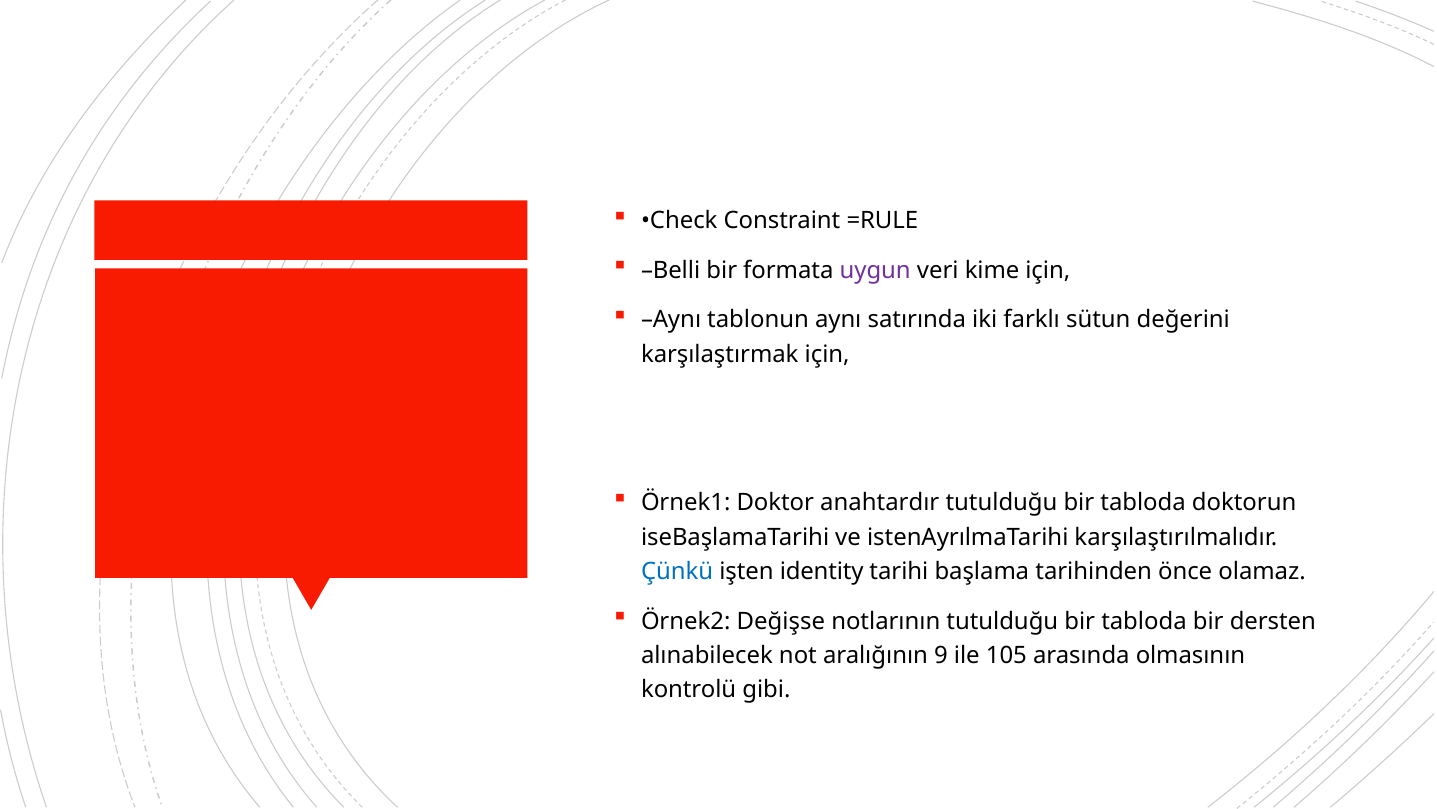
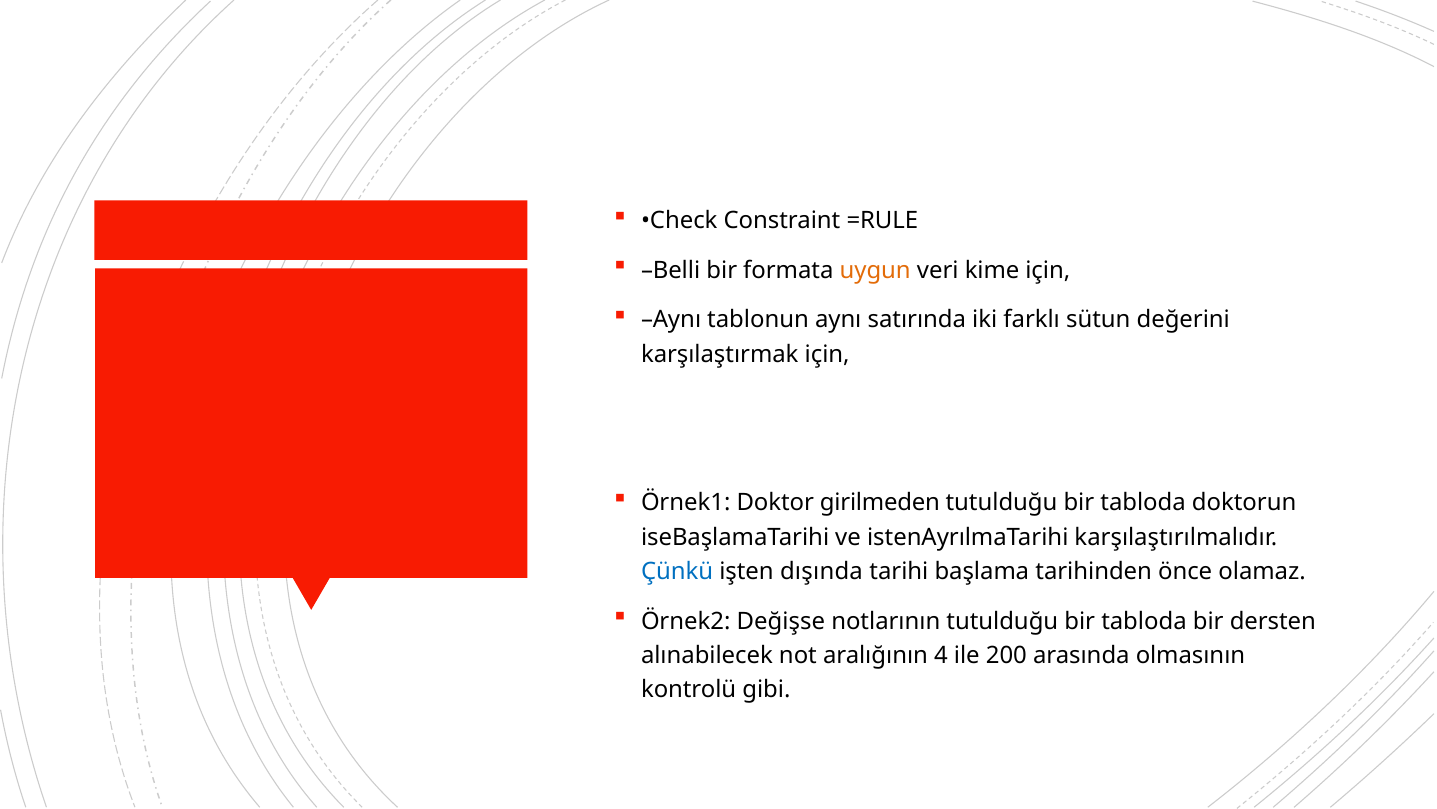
uygun colour: purple -> orange
anahtardır: anahtardır -> girilmeden
identity: identity -> dışında
9: 9 -> 4
105: 105 -> 200
